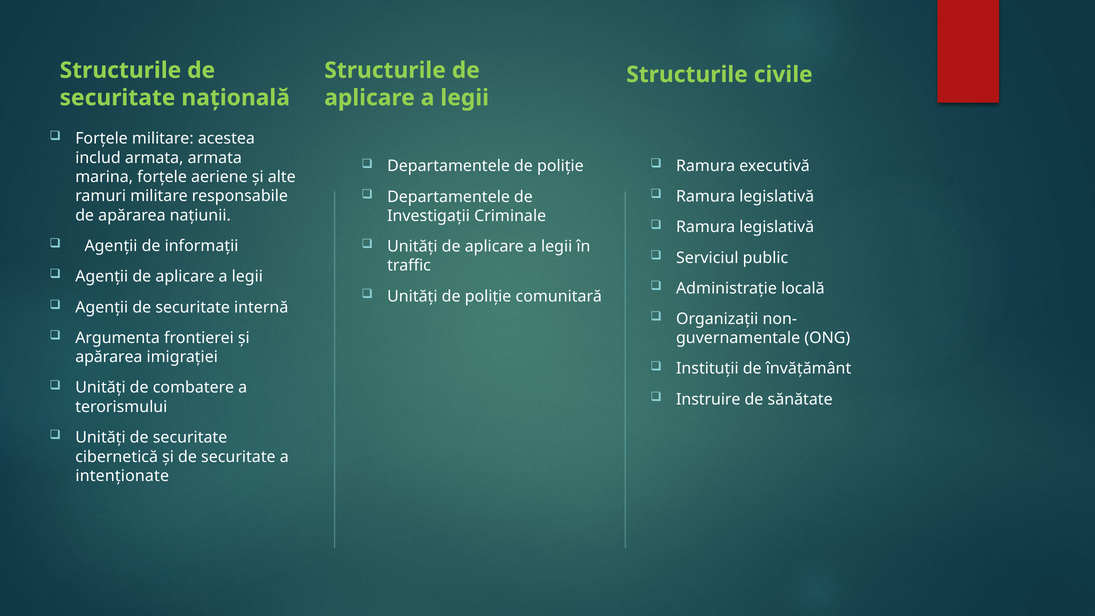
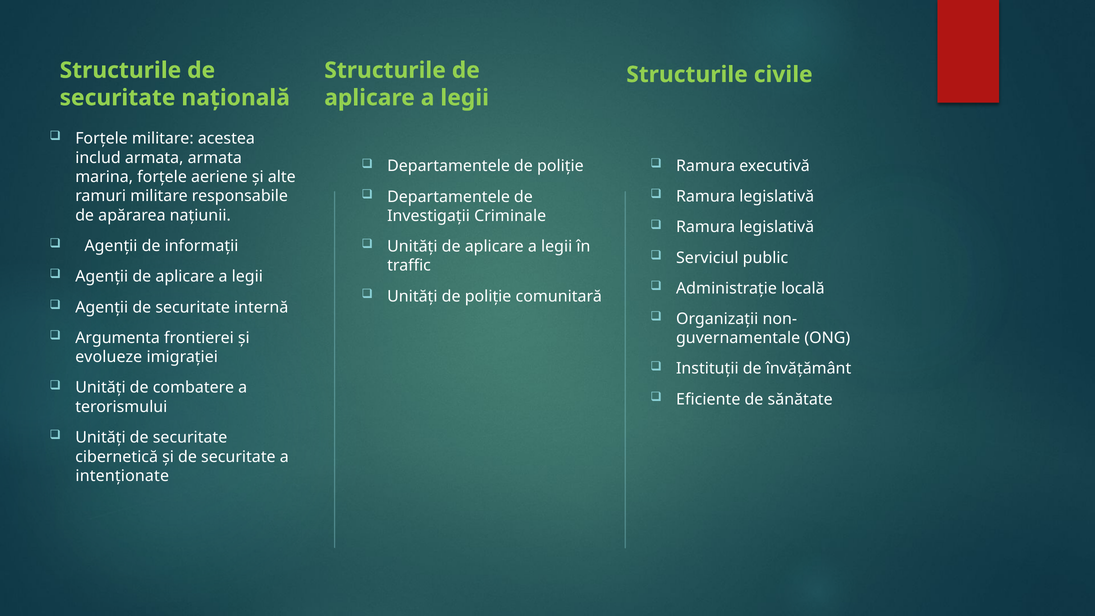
apărarea at (109, 357): apărarea -> evolueze
Instruire: Instruire -> Eficiente
